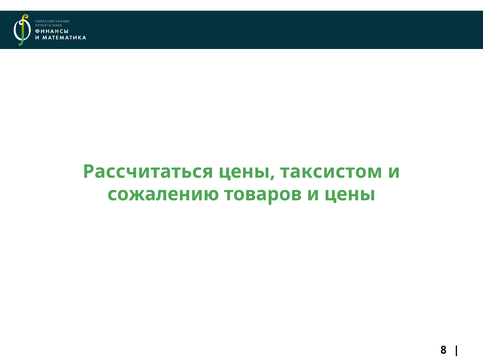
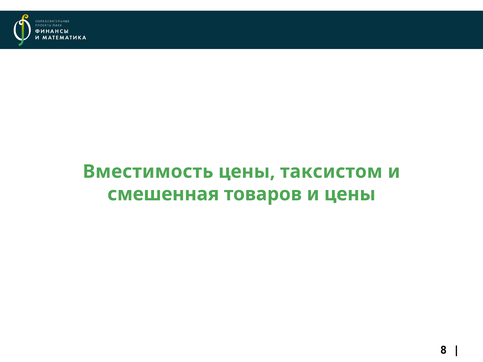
Рассчитаться: Рассчитаться -> Вместимость
сожалению: сожалению -> смешенная
